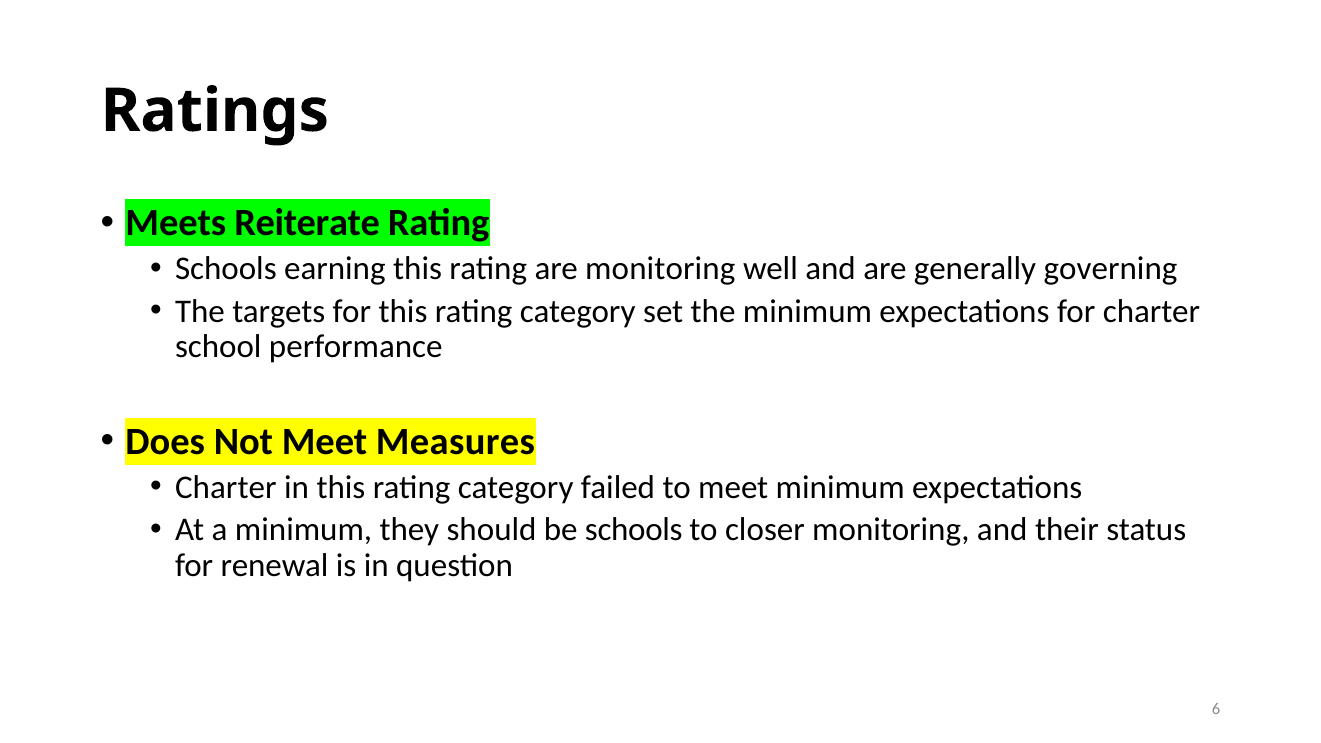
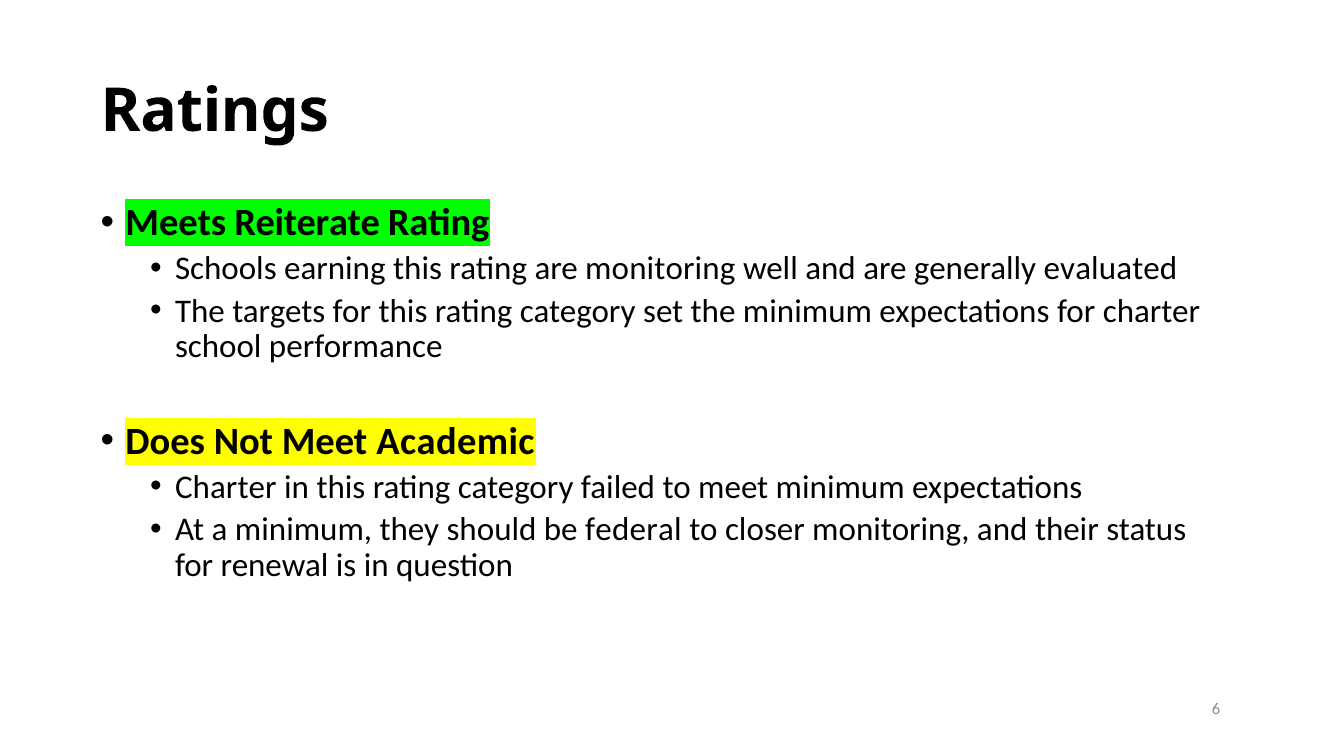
governing: governing -> evaluated
Measures: Measures -> Academic
be schools: schools -> federal
